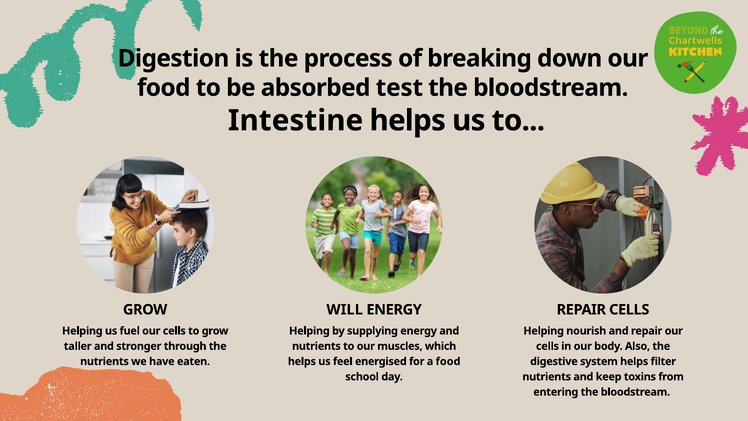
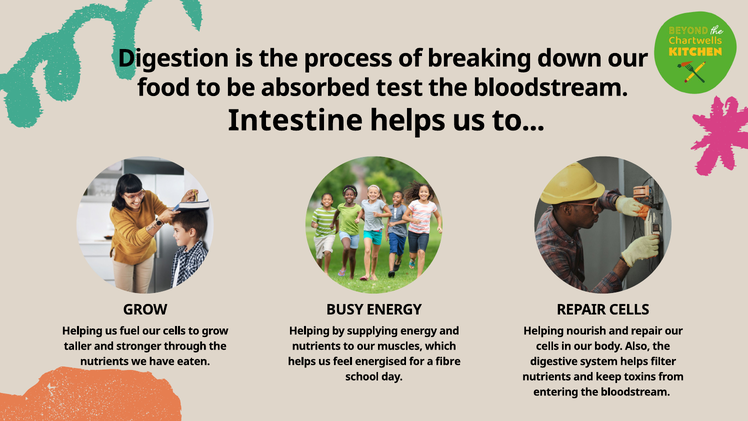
WILL: WILL -> BUSY
a food: food -> fibre
